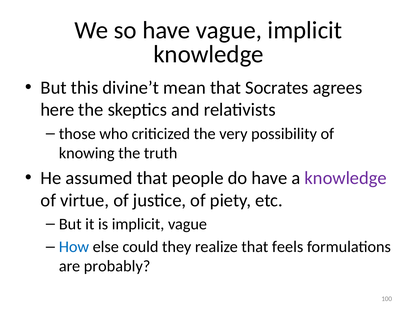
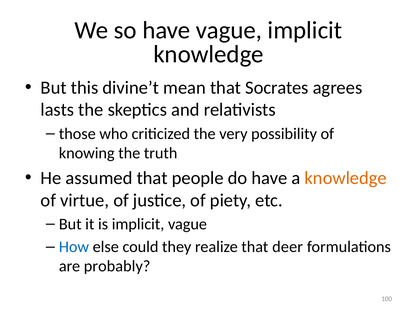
here: here -> lasts
knowledge at (346, 178) colour: purple -> orange
feels: feels -> deer
